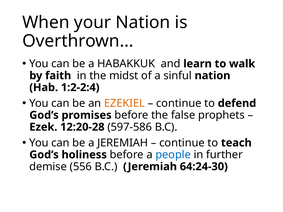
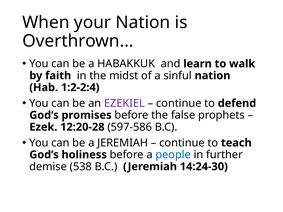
EZEKIEL colour: orange -> purple
556: 556 -> 538
64:24-30: 64:24-30 -> 14:24-30
